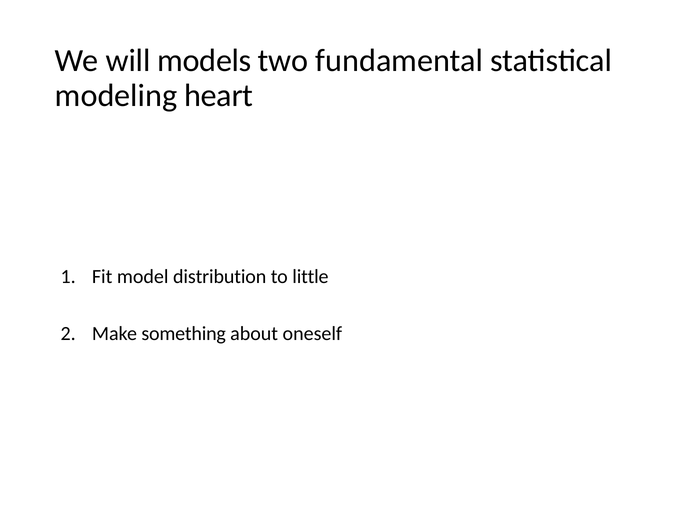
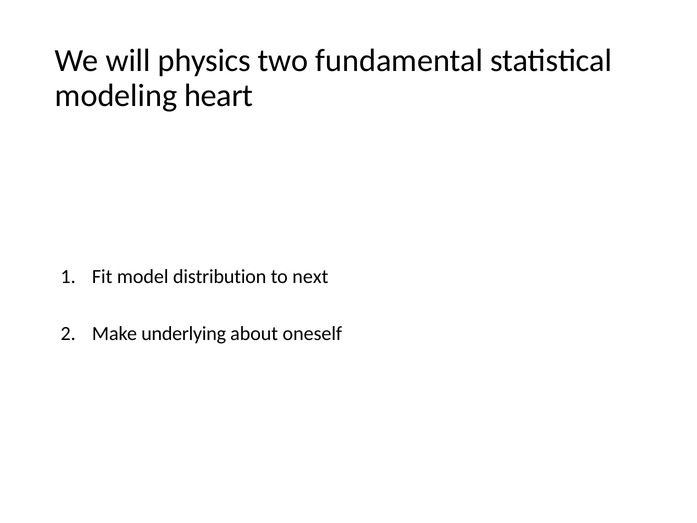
models: models -> physics
little: little -> next
something: something -> underlying
